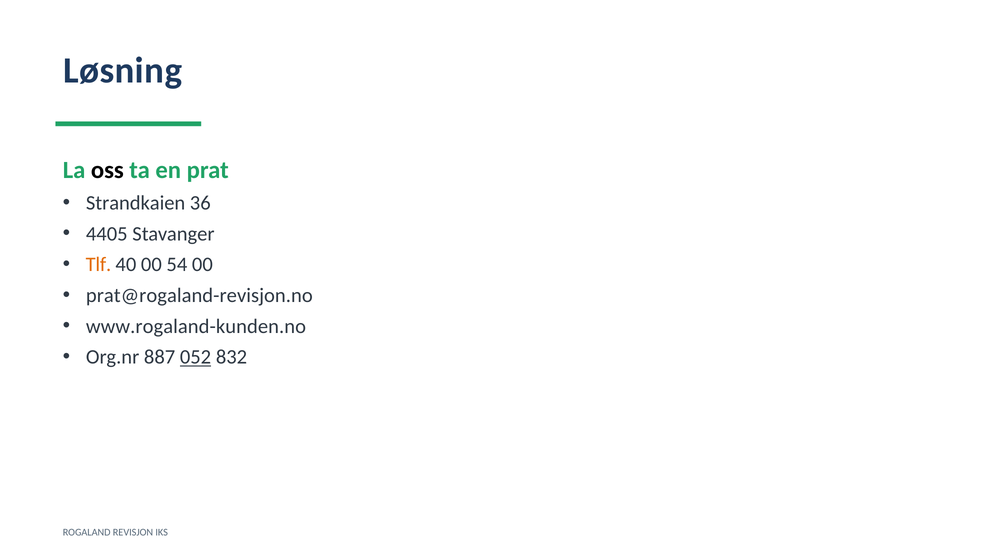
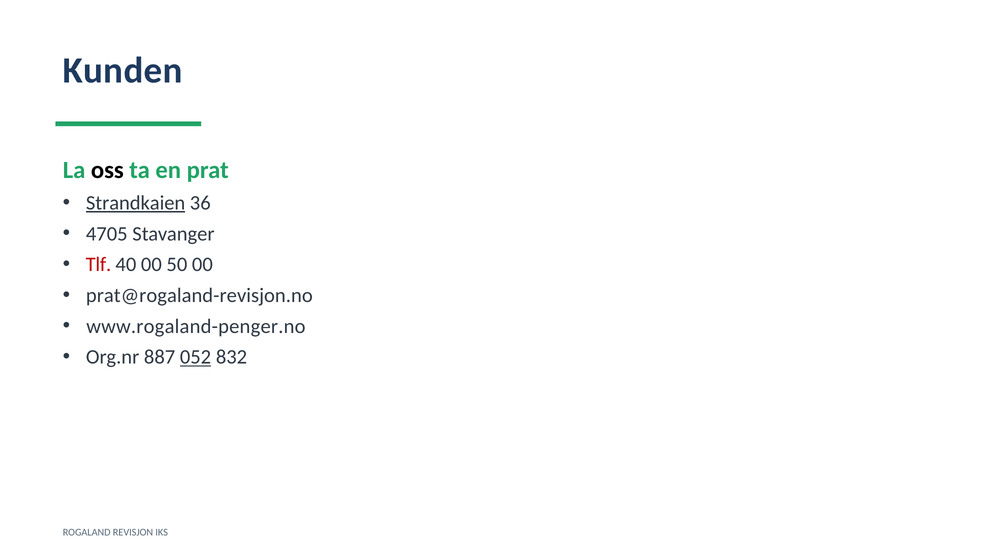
Løsning: Løsning -> Kunden
Strandkaien underline: none -> present
4405: 4405 -> 4705
Tlf colour: orange -> red
54: 54 -> 50
www.rogaland-kunden.no: www.rogaland-kunden.no -> www.rogaland-penger.no
